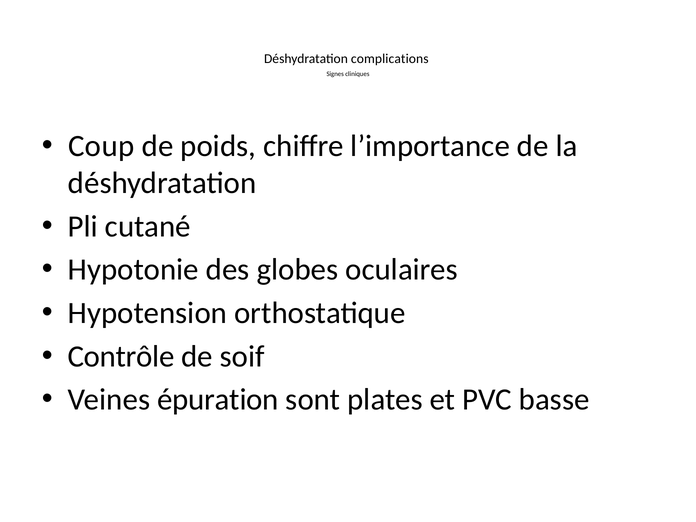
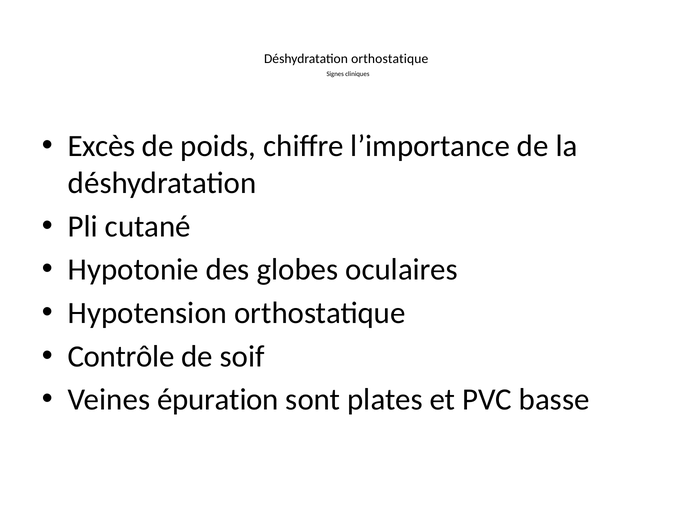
Déshydratation complications: complications -> orthostatique
Coup: Coup -> Excès
